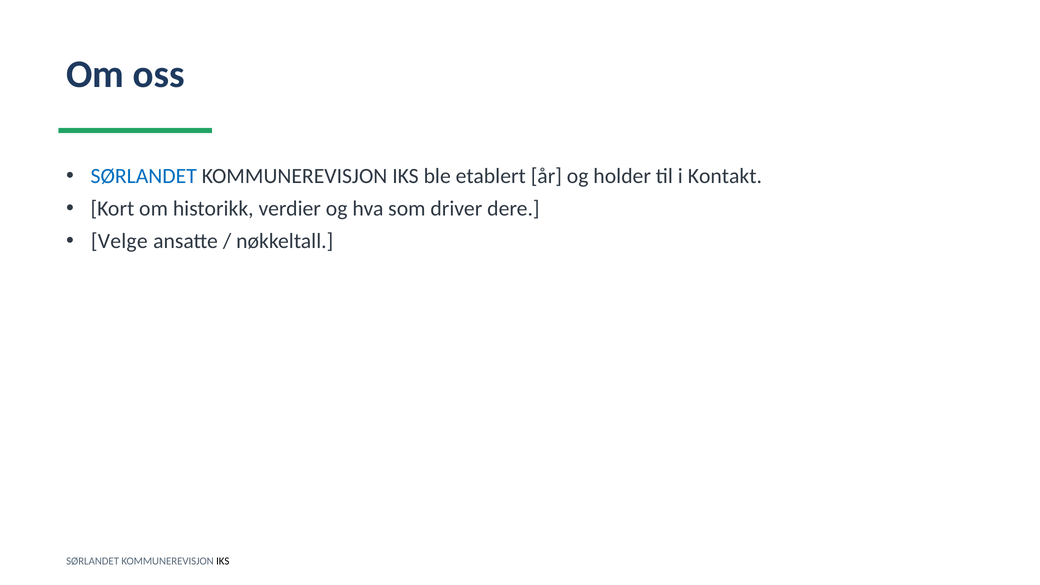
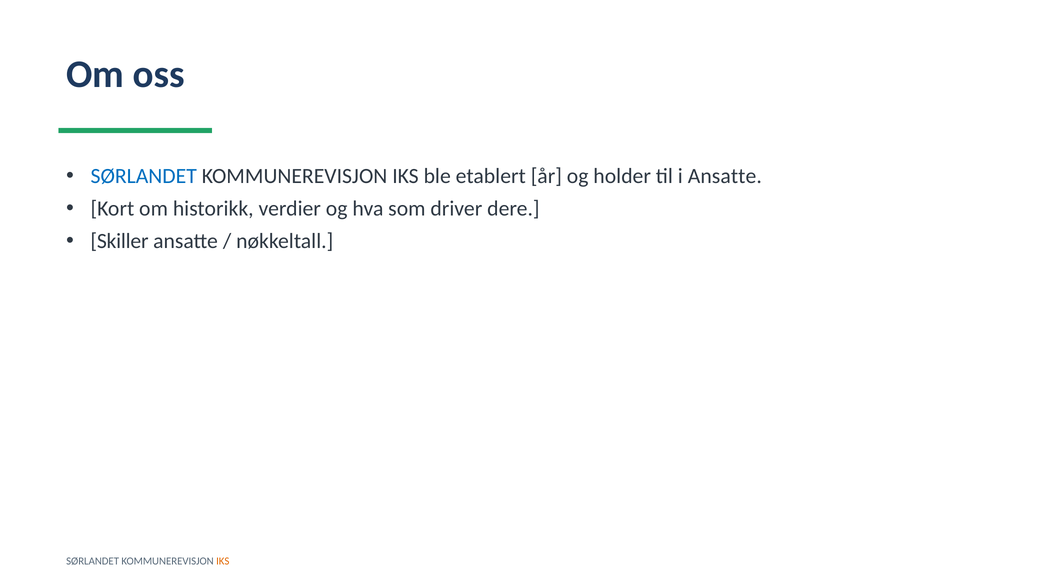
i Kontakt: Kontakt -> Ansatte
Velge: Velge -> Skiller
IKS at (223, 561) colour: black -> orange
